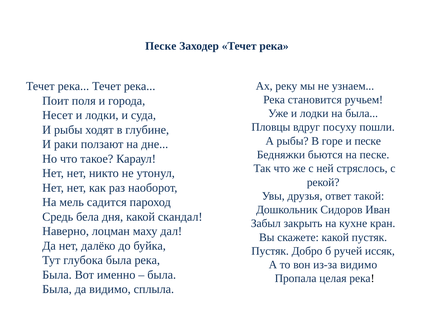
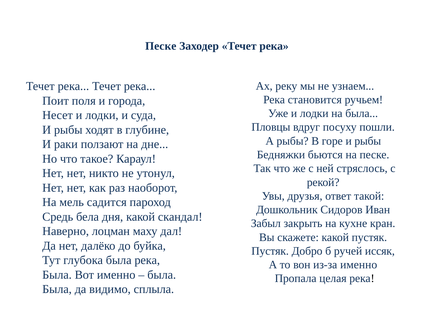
горе и песке: песке -> рыбы
из-за видимо: видимо -> именно
